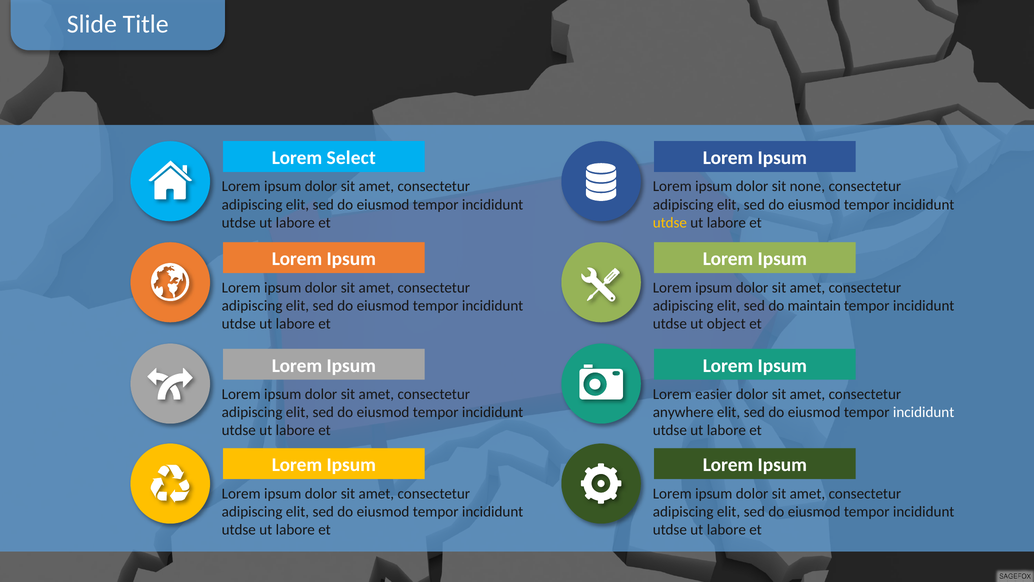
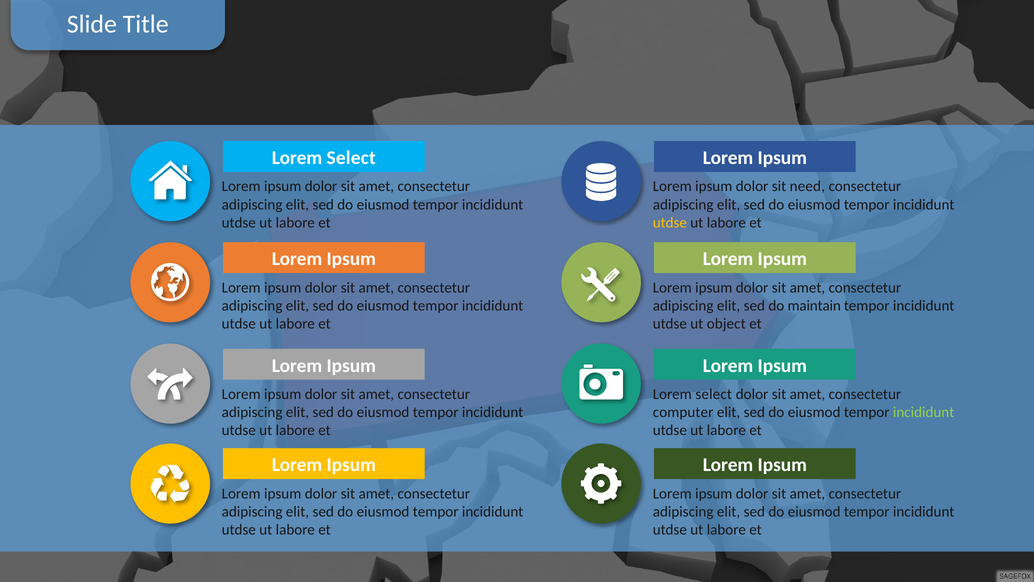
none: none -> need
easier at (714, 394): easier -> select
anywhere: anywhere -> computer
incididunt at (924, 412) colour: white -> light green
